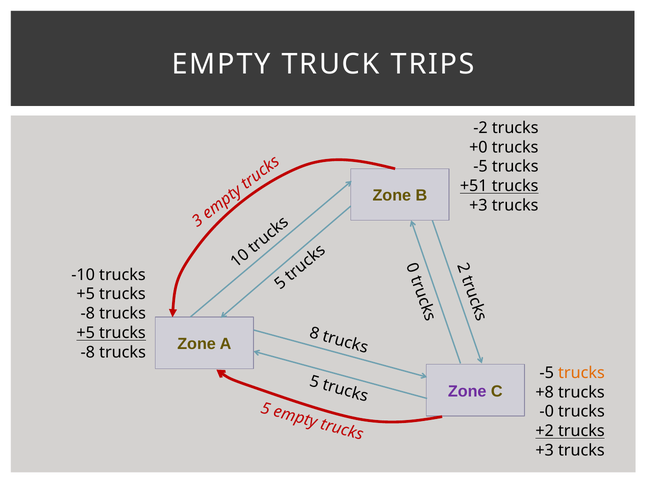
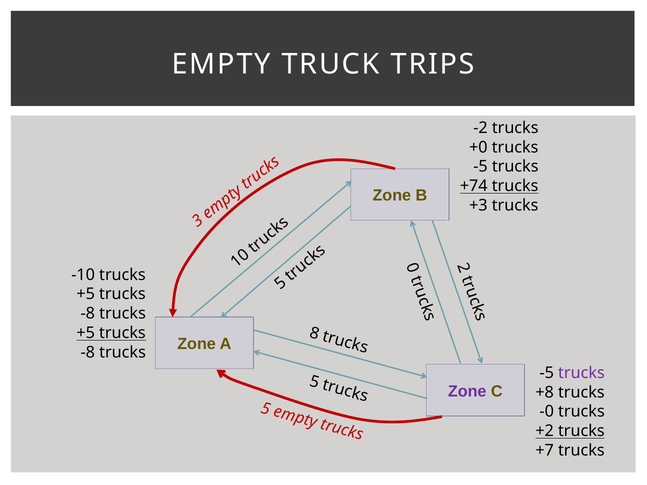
+51: +51 -> +74
trucks at (581, 373) colour: orange -> purple
+3 at (545, 451): +3 -> +7
